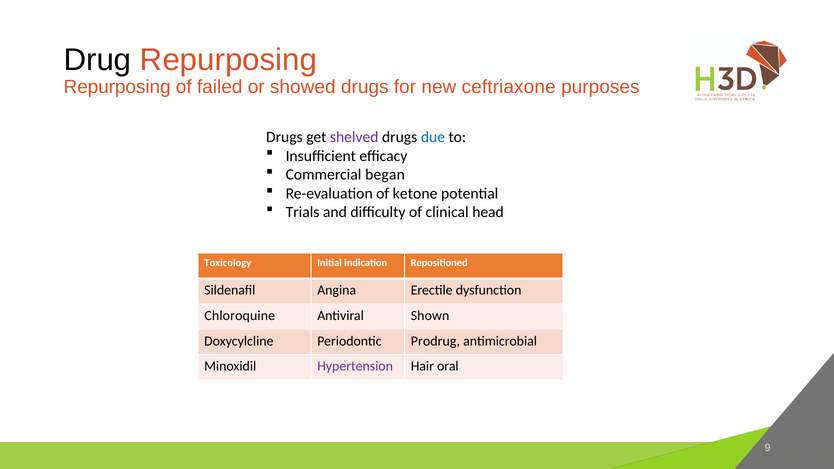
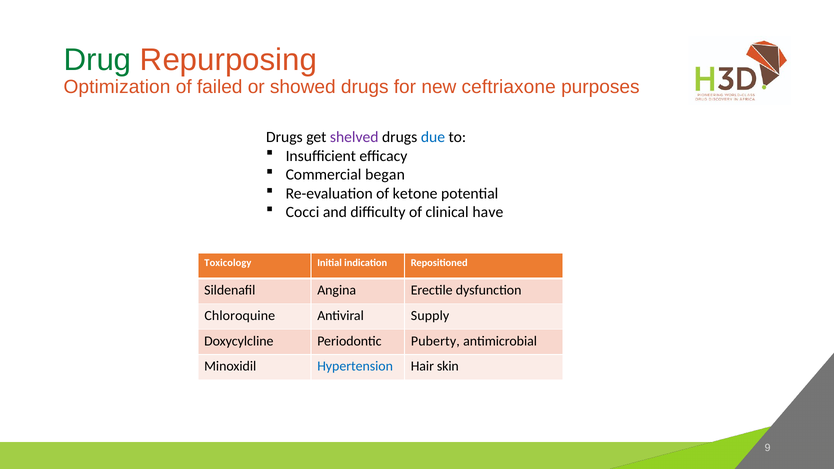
Drug colour: black -> green
Repurposing at (117, 87): Repurposing -> Optimization
Trials: Trials -> Cocci
head: head -> have
Shown: Shown -> Supply
Prodrug: Prodrug -> Puberty
Hypertension colour: purple -> blue
oral: oral -> skin
